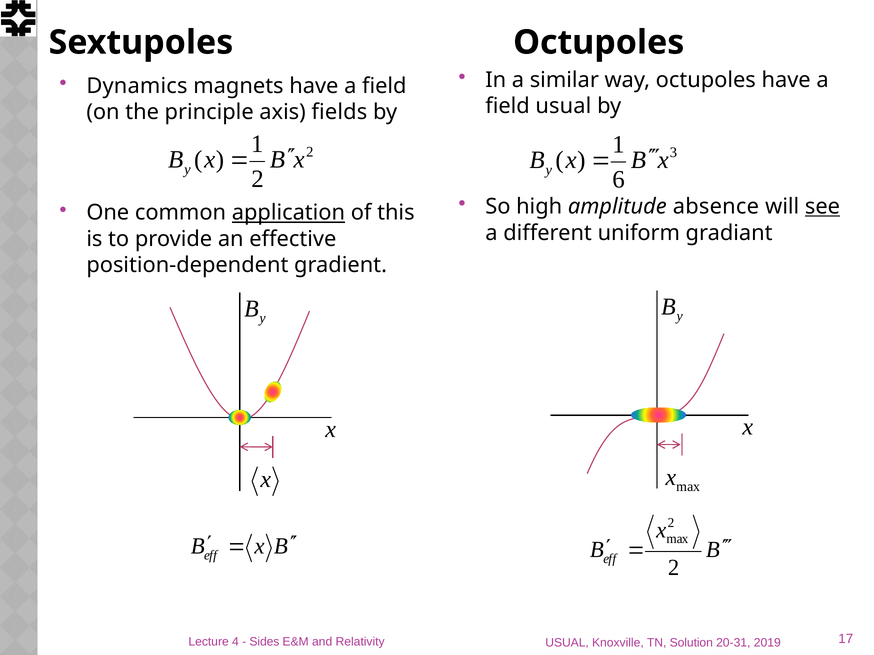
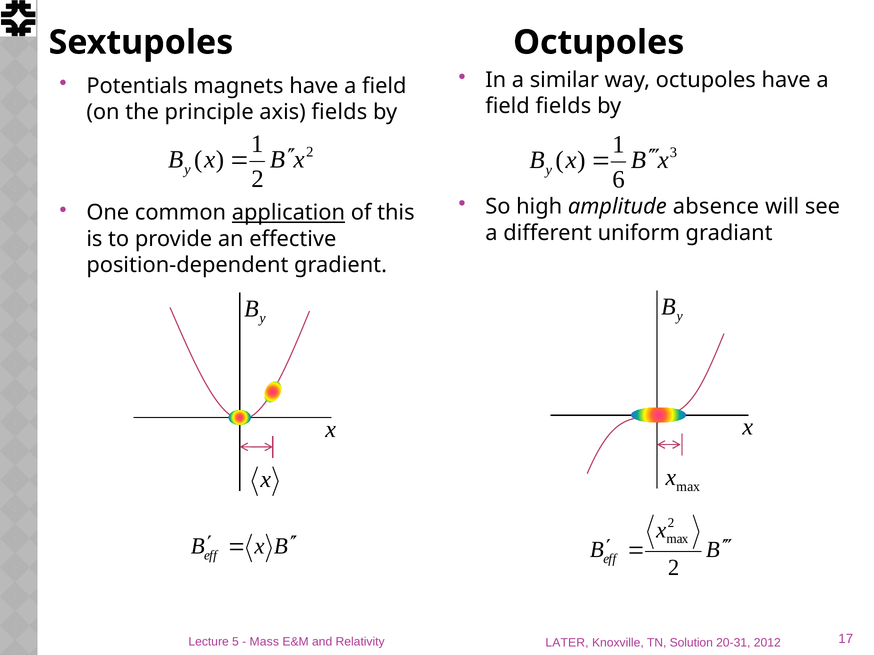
Dynamics: Dynamics -> Potentials
field usual: usual -> fields
see underline: present -> none
4: 4 -> 5
Sides: Sides -> Mass
USUAL at (567, 643): USUAL -> LATER
2019: 2019 -> 2012
